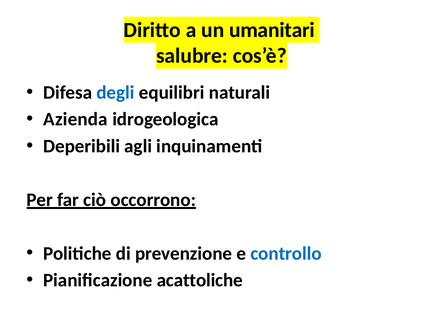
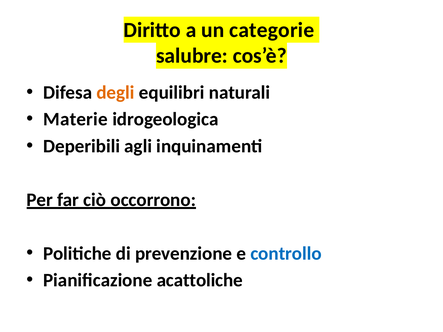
umanitari: umanitari -> categorie
degli colour: blue -> orange
Azienda: Azienda -> Materie
